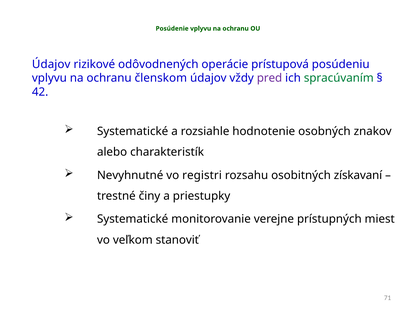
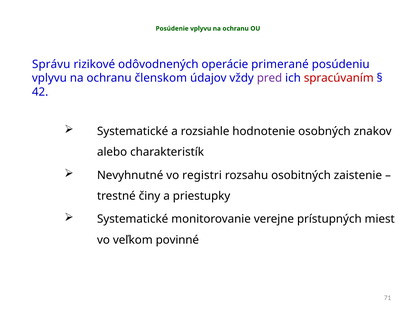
Údajov at (51, 64): Údajov -> Správu
prístupová: prístupová -> primerané
spracúvaním colour: green -> red
získavaní: získavaní -> zaistenie
stanoviť: stanoviť -> povinné
